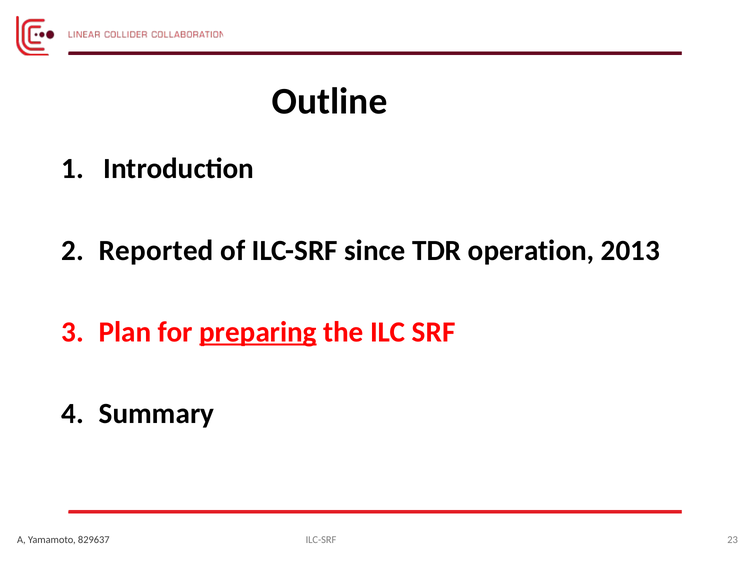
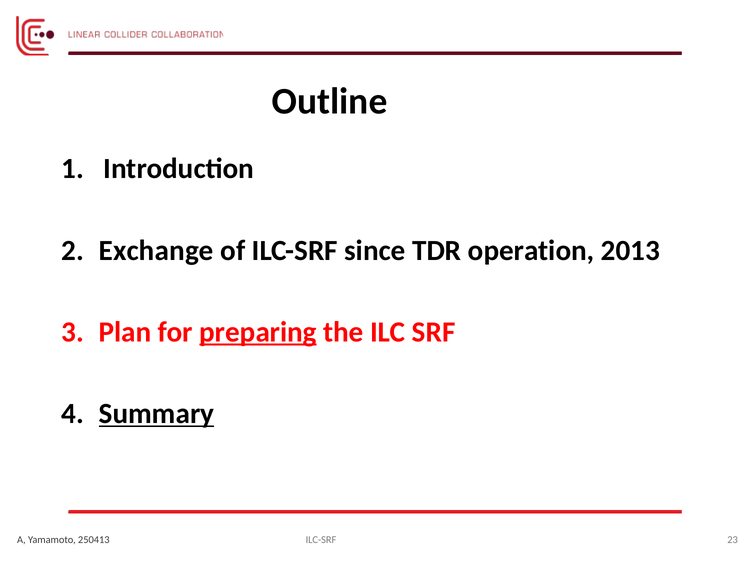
Reported: Reported -> Exchange
Summary underline: none -> present
829637: 829637 -> 250413
